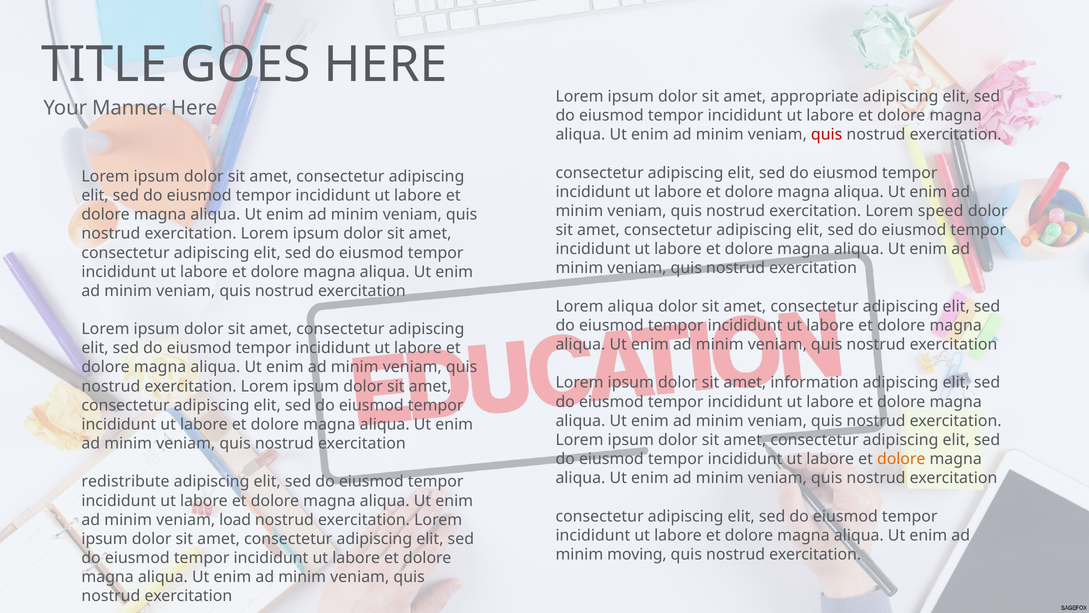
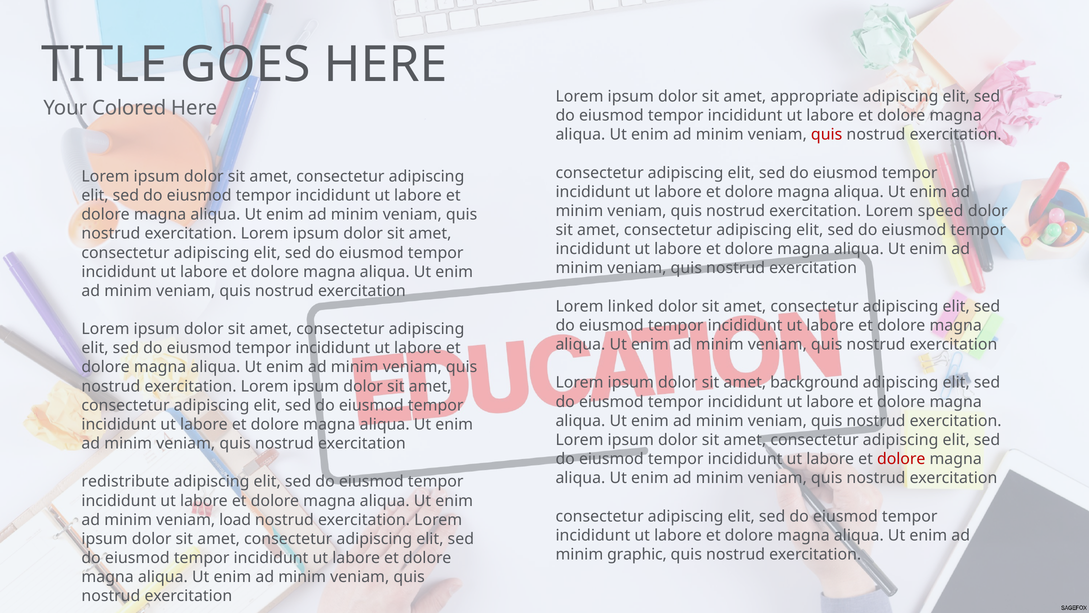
Manner: Manner -> Colored
Lorem aliqua: aliqua -> linked
information: information -> background
dolore at (901, 459) colour: orange -> red
moving: moving -> graphic
